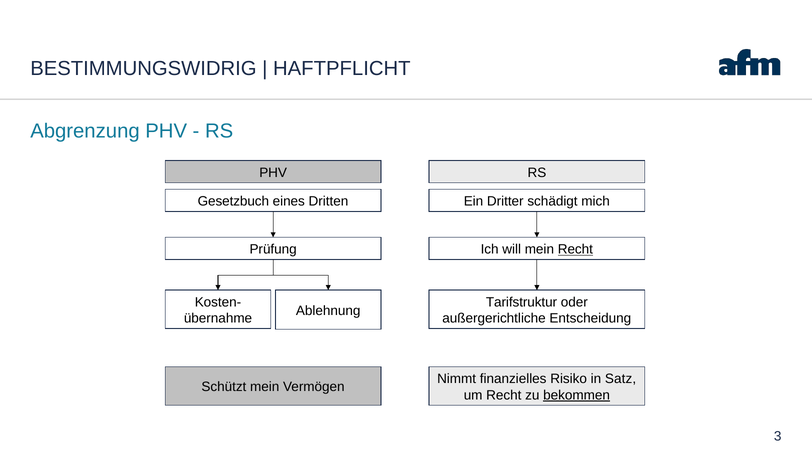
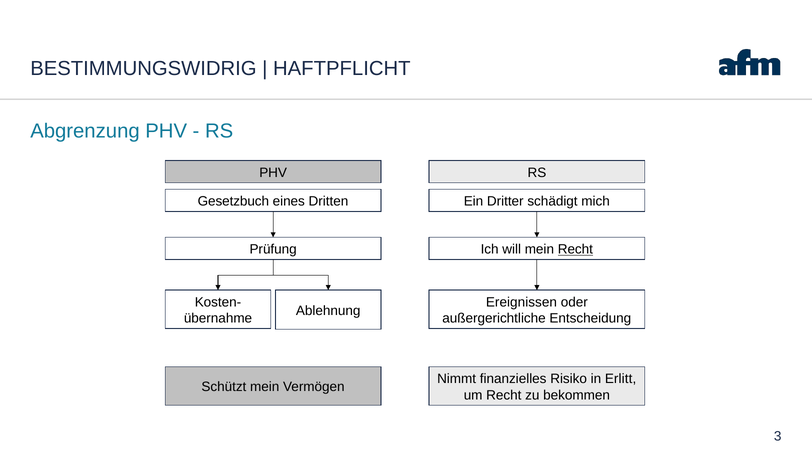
Tarifstruktur: Tarifstruktur -> Ereignissen
Satz: Satz -> Erlitt
bekommen underline: present -> none
